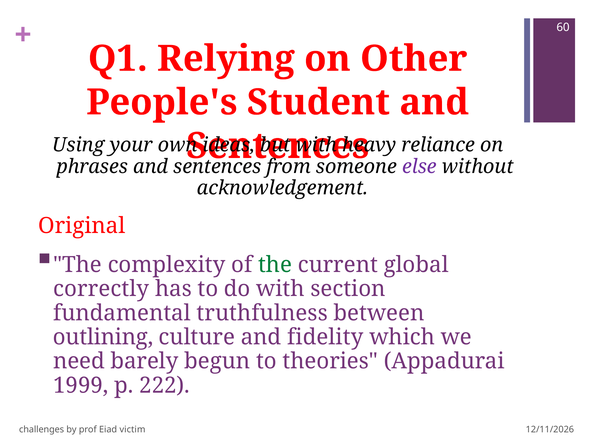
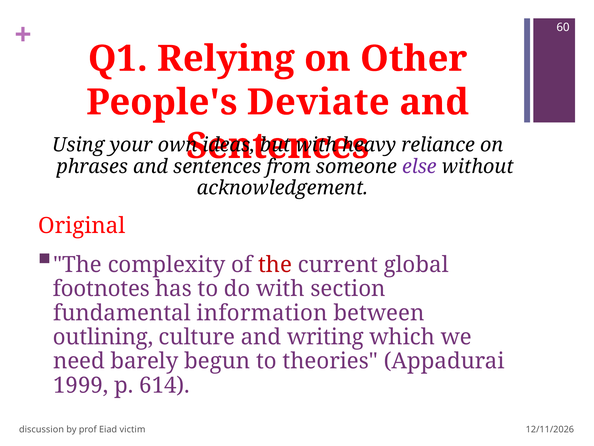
Student: Student -> Deviate
the at (275, 265) colour: green -> red
correctly: correctly -> footnotes
truthfulness: truthfulness -> information
fidelity: fidelity -> writing
222: 222 -> 614
challenges: challenges -> discussion
